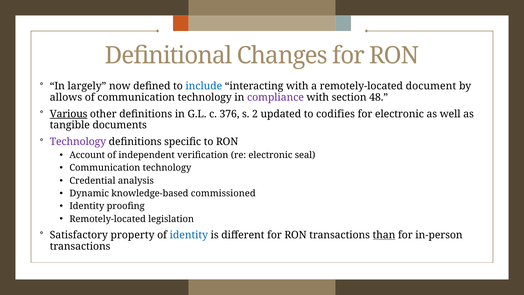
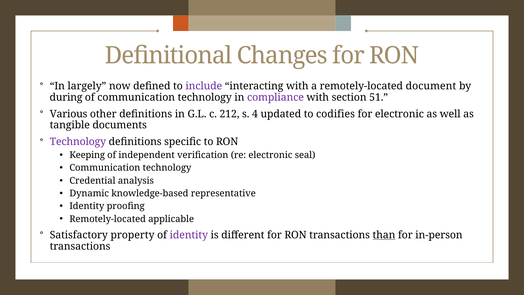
include colour: blue -> purple
allows: allows -> during
48: 48 -> 51
Various underline: present -> none
376: 376 -> 212
2: 2 -> 4
Account: Account -> Keeping
commissioned: commissioned -> representative
legislation: legislation -> applicable
identity at (189, 235) colour: blue -> purple
